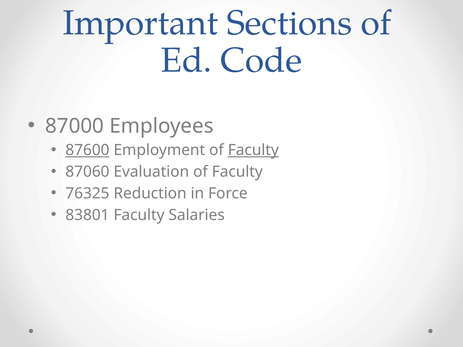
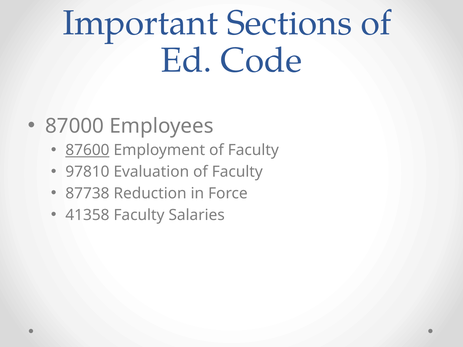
Faculty at (253, 150) underline: present -> none
87060: 87060 -> 97810
76325: 76325 -> 87738
83801: 83801 -> 41358
